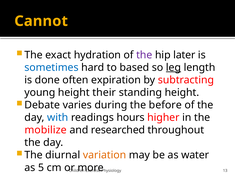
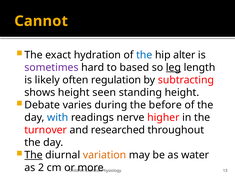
the at (144, 55) colour: purple -> blue
later: later -> alter
sometimes colour: blue -> purple
done: done -> likely
expiration: expiration -> regulation
young: young -> shows
their: their -> seen
hours: hours -> nerve
mobilize: mobilize -> turnover
The at (34, 155) underline: none -> present
5: 5 -> 2
